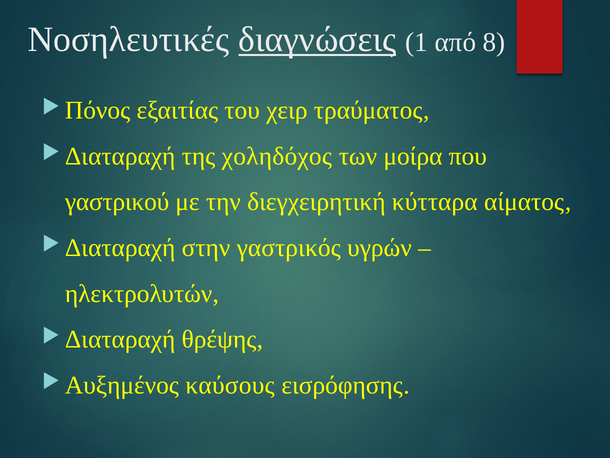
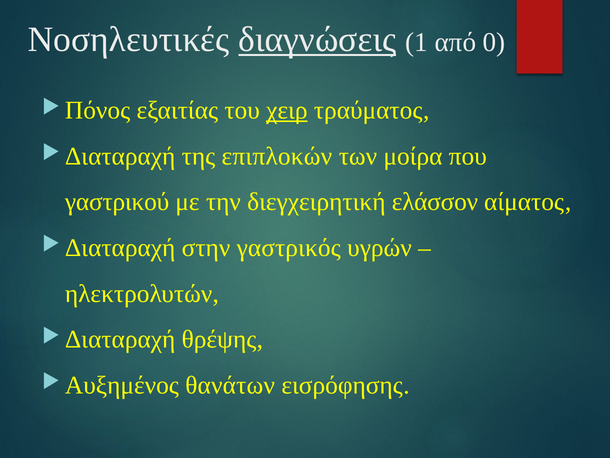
8: 8 -> 0
χειρ underline: none -> present
χοληδόχος: χοληδόχος -> επιπλοκών
κύτταρα: κύτταρα -> ελάσσον
καύσους: καύσους -> θανάτων
